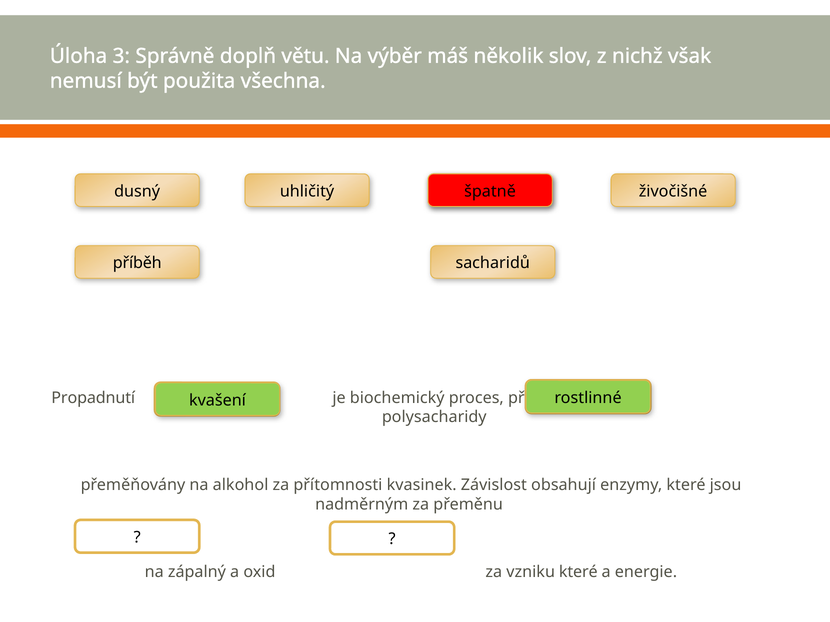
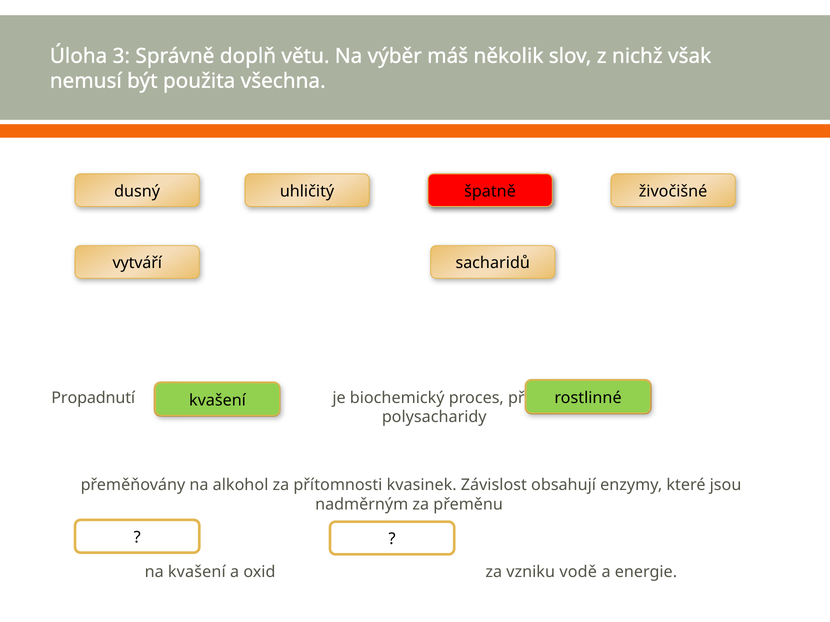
příběh: příběh -> vytváří
na zápalný: zápalný -> kvašení
vzniku které: které -> vodě
